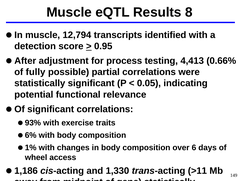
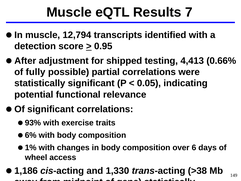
8: 8 -> 7
process: process -> shipped
>11: >11 -> >38
